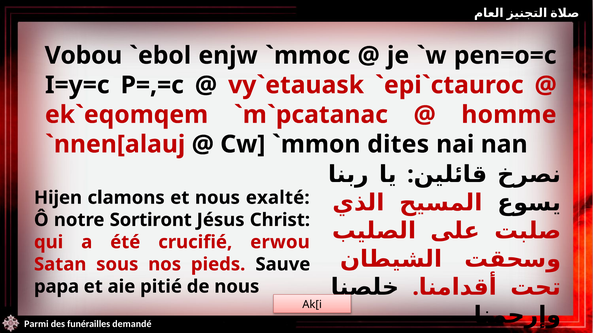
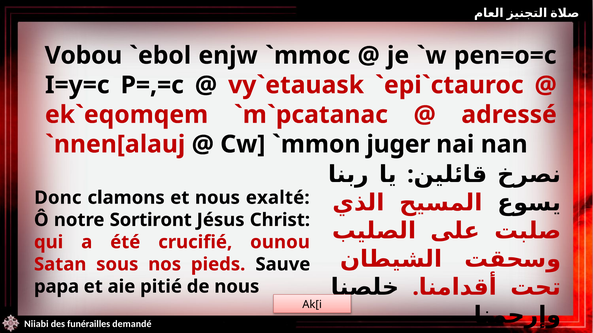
homme: homme -> adressé
dites: dites -> juger
Hijen: Hijen -> Donc
erwou: erwou -> ounou
Parmi: Parmi -> Niiabi
